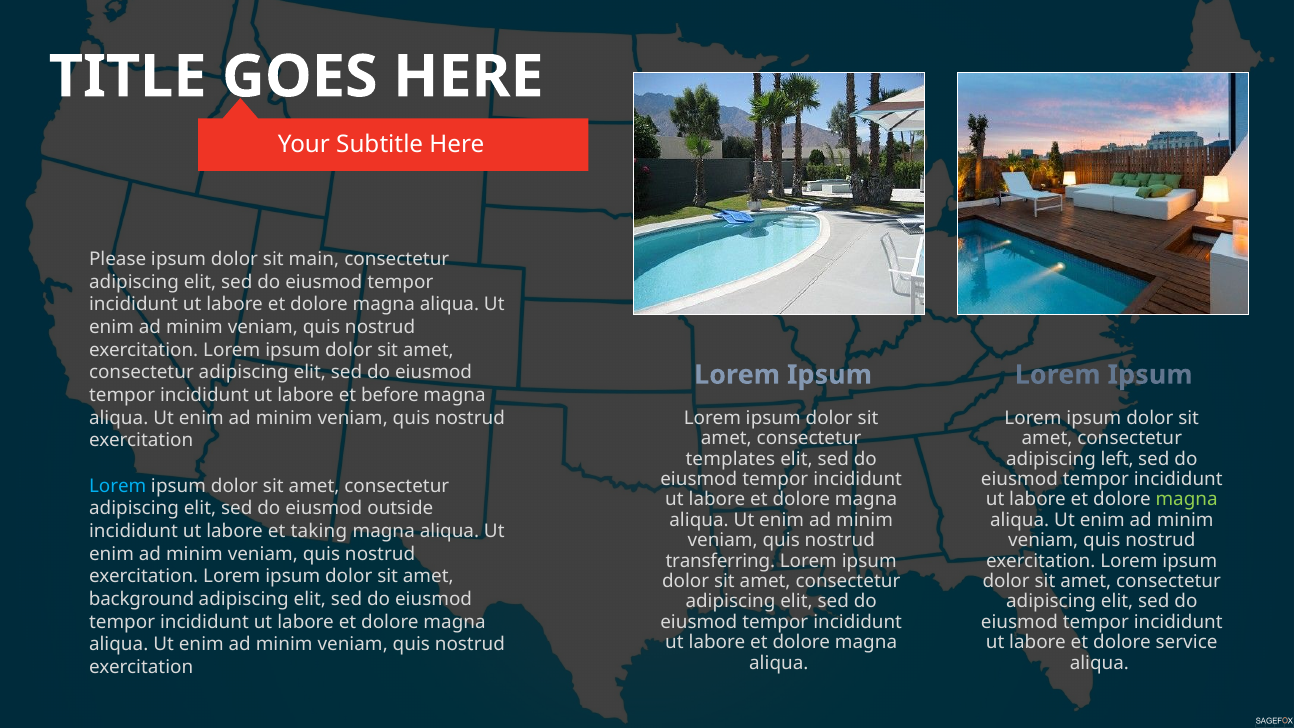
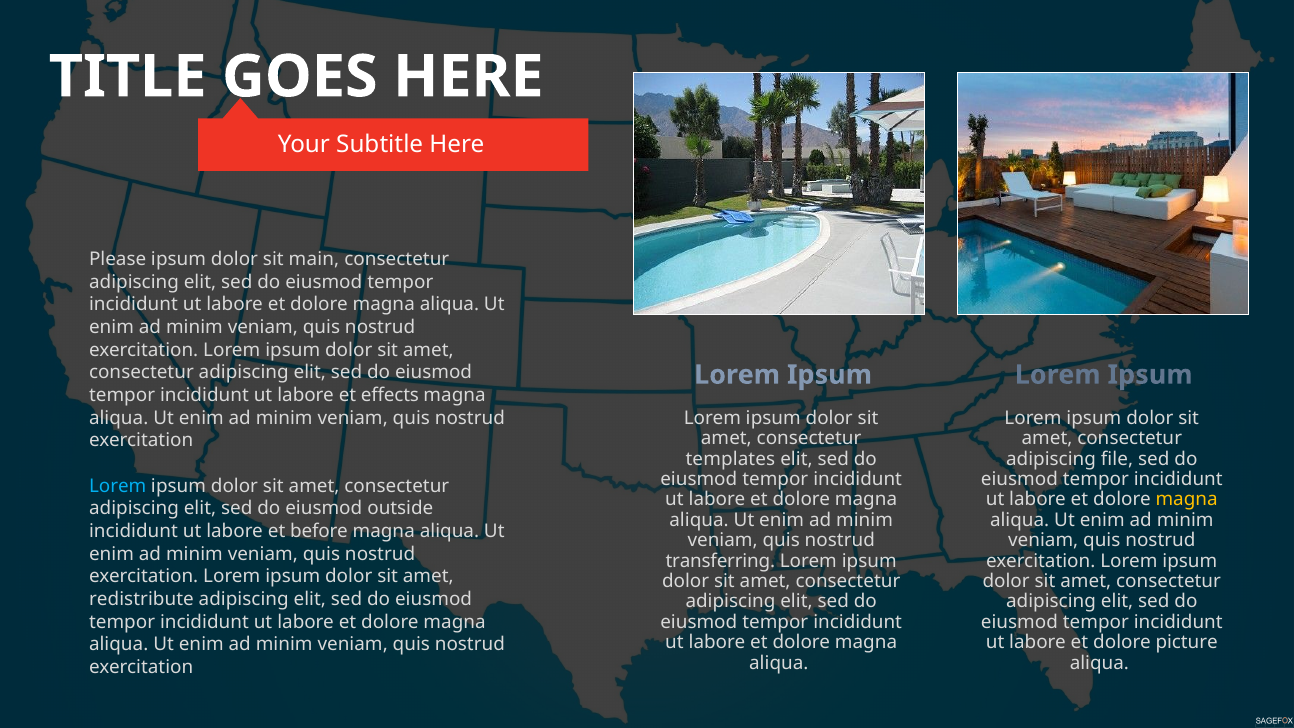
before: before -> effects
left: left -> file
magna at (1187, 500) colour: light green -> yellow
taking: taking -> before
background: background -> redistribute
service: service -> picture
